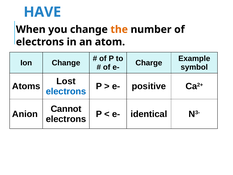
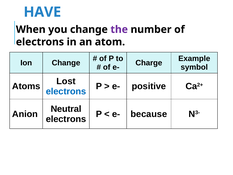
the colour: orange -> purple
Cannot: Cannot -> Neutral
identical: identical -> because
